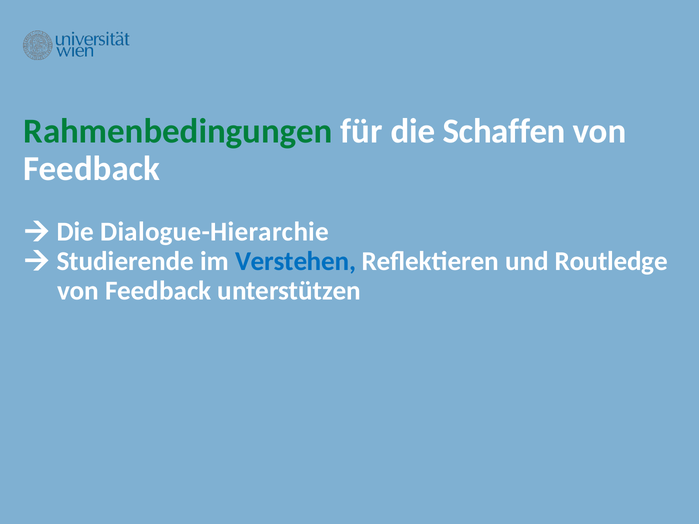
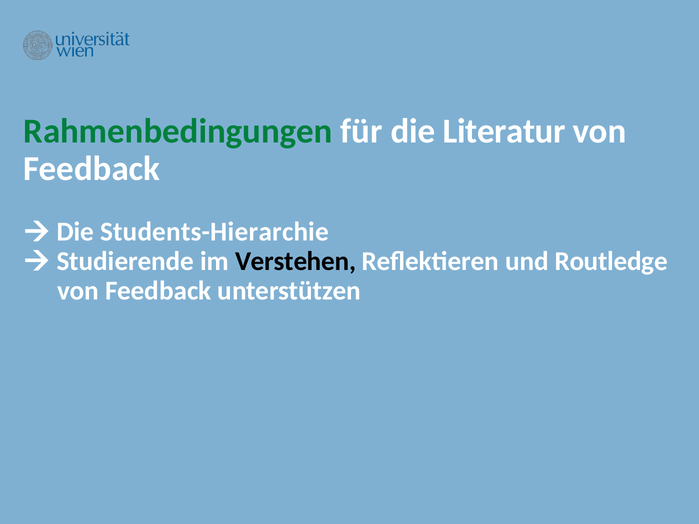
Schaffen: Schaffen -> Literatur
Dialogue-Hierarchie: Dialogue-Hierarchie -> Students-Hierarchie
Verstehen colour: blue -> black
